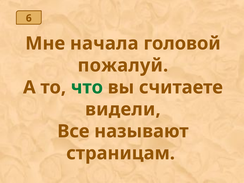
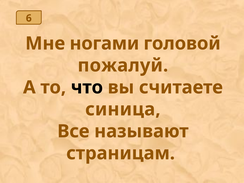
начала: начала -> ногами
что colour: green -> black
видели: видели -> синица
